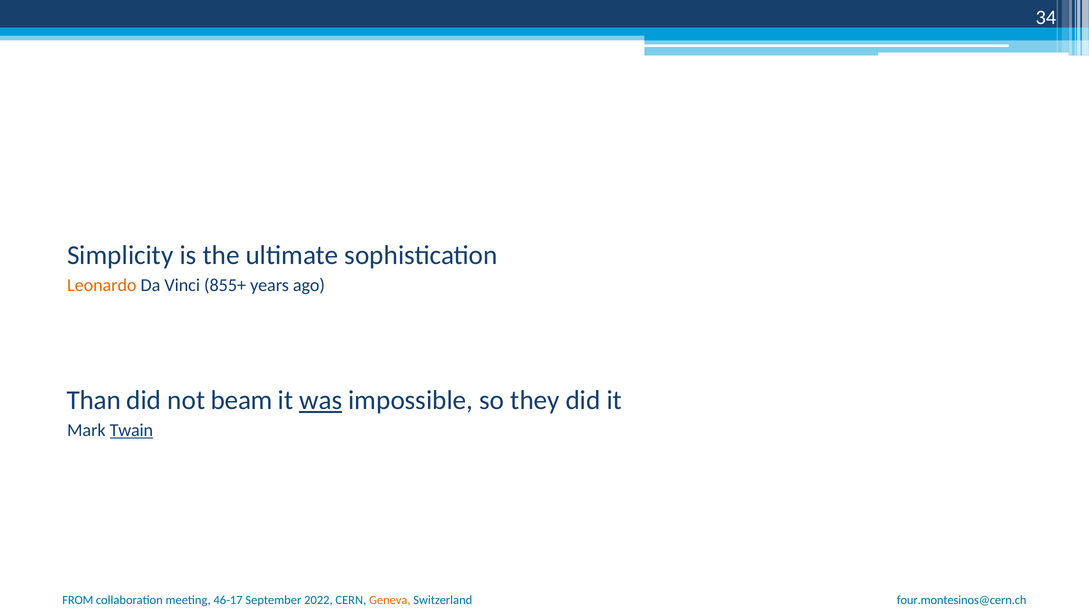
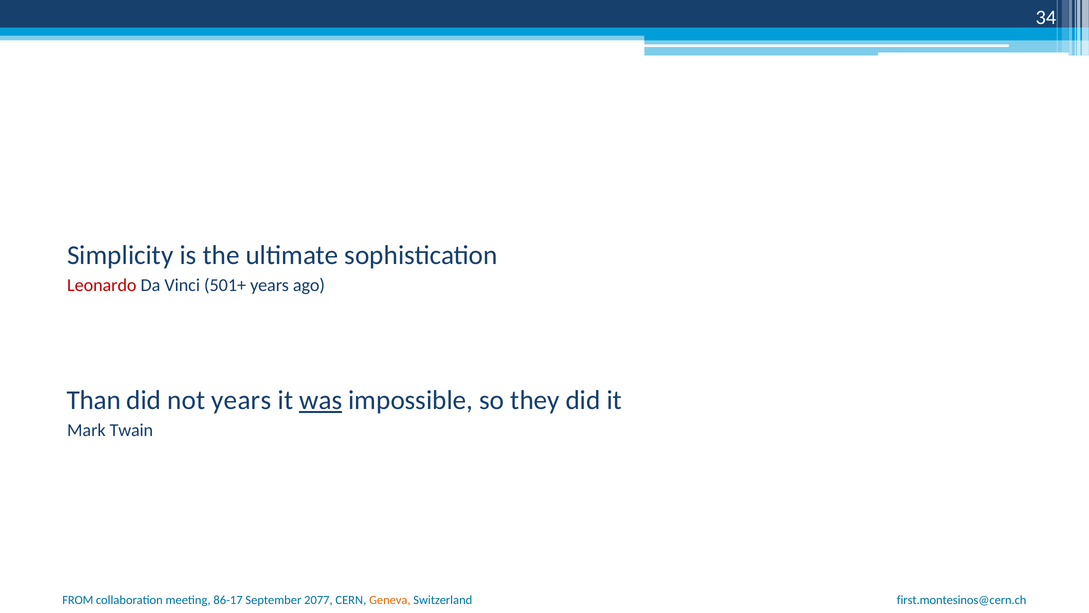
Leonardo colour: orange -> red
855+: 855+ -> 501+
not beam: beam -> years
Twain underline: present -> none
46-17: 46-17 -> 86-17
2022: 2022 -> 2077
four.montesinos@cern.ch: four.montesinos@cern.ch -> first.montesinos@cern.ch
